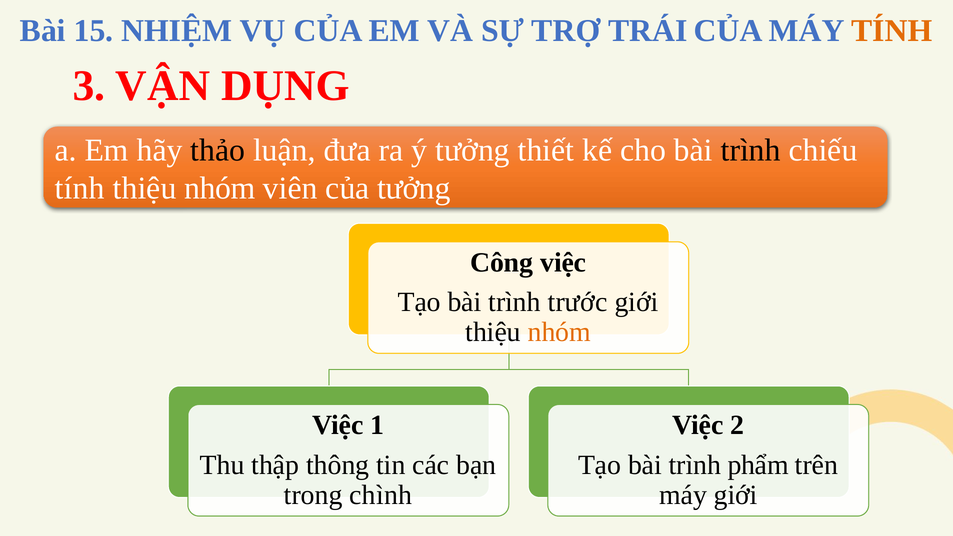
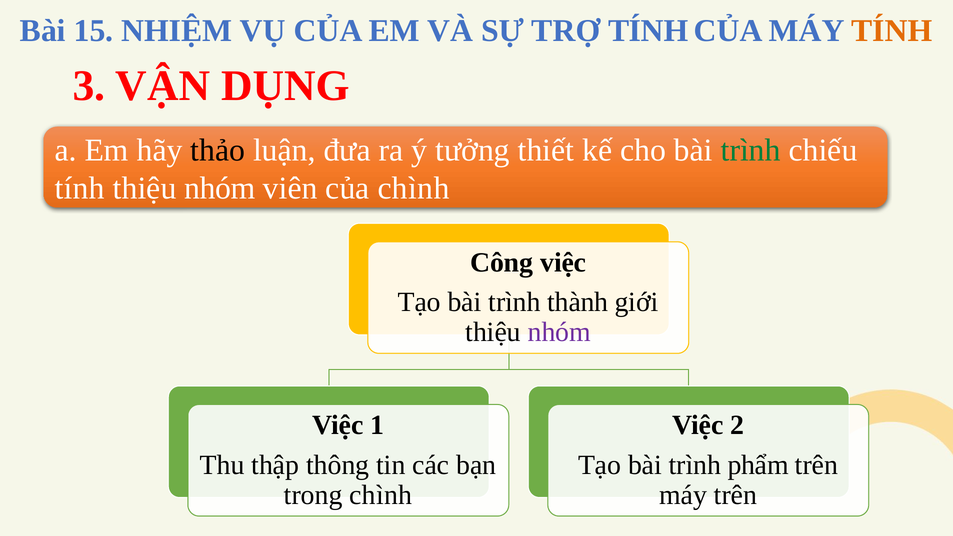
TRỢ TRÁI: TRÁI -> TÍNH
trình at (751, 150) colour: black -> green
của tưởng: tưởng -> chình
trước: trước -> thành
nhóm at (559, 332) colour: orange -> purple
máy giới: giới -> trên
